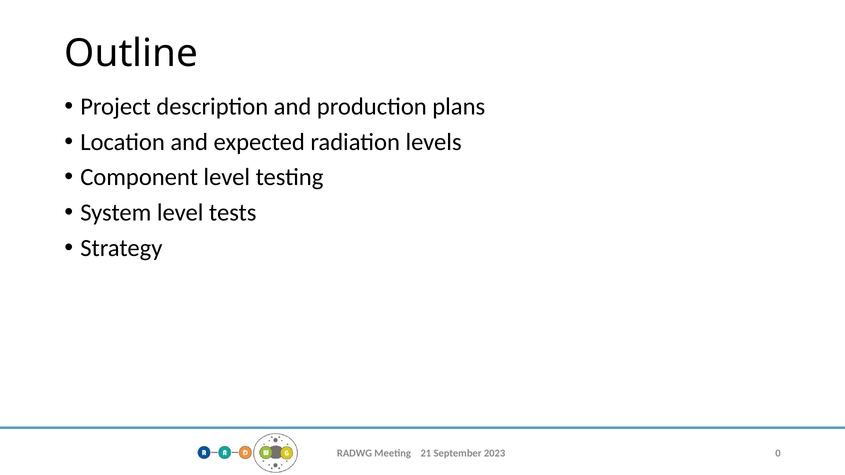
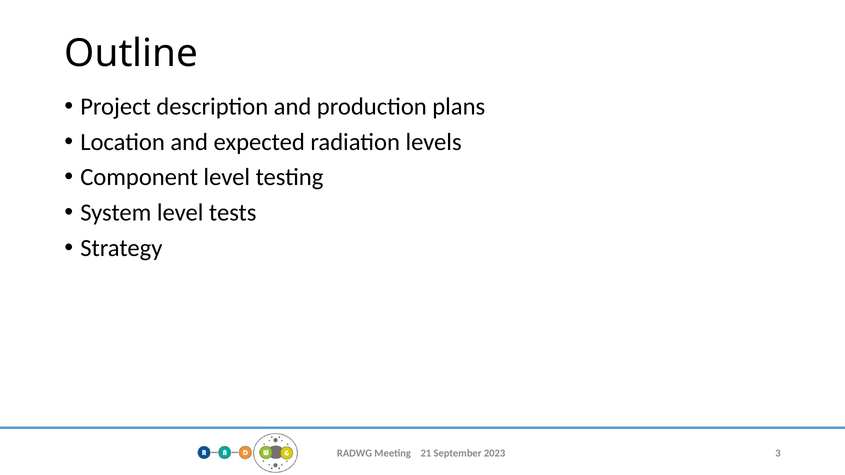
0: 0 -> 3
